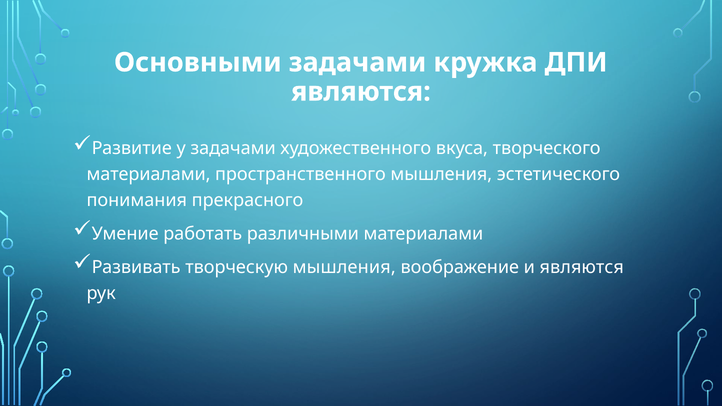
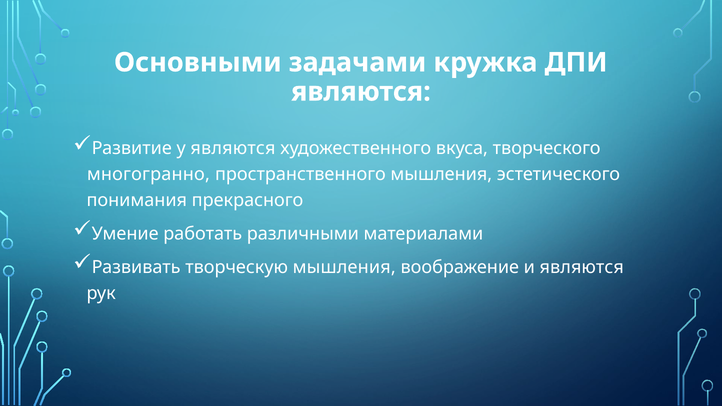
у задачами: задачами -> являются
материалами at (149, 174): материалами -> многогранно
